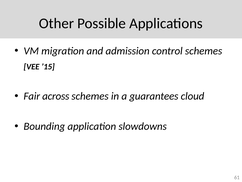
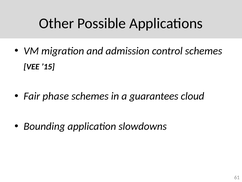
across: across -> phase
